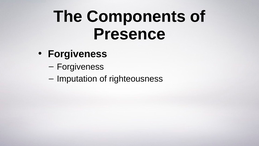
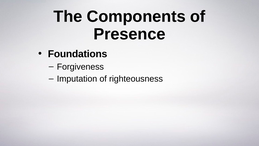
Forgiveness at (78, 54): Forgiveness -> Foundations
